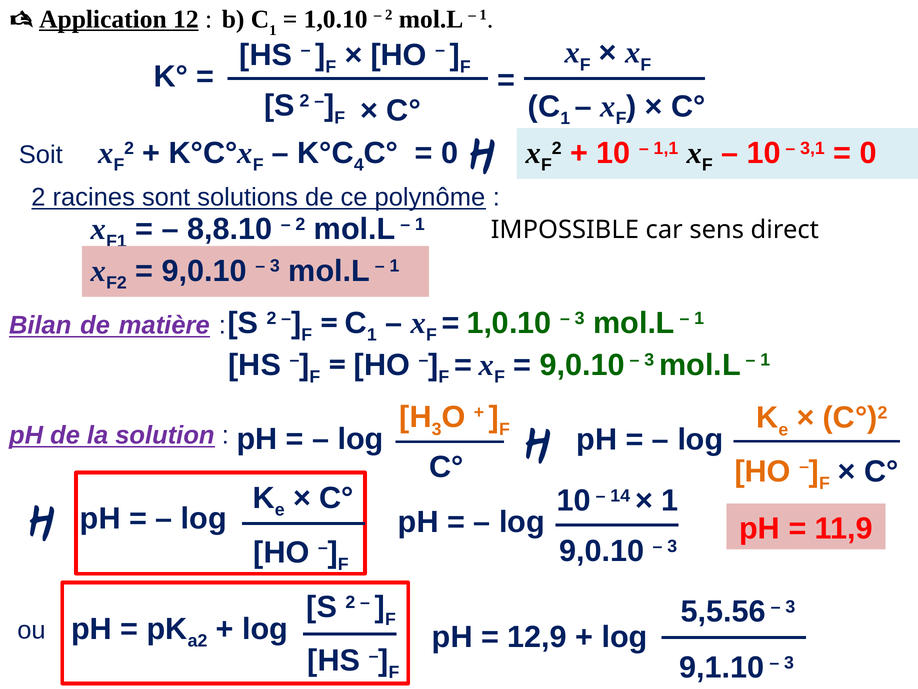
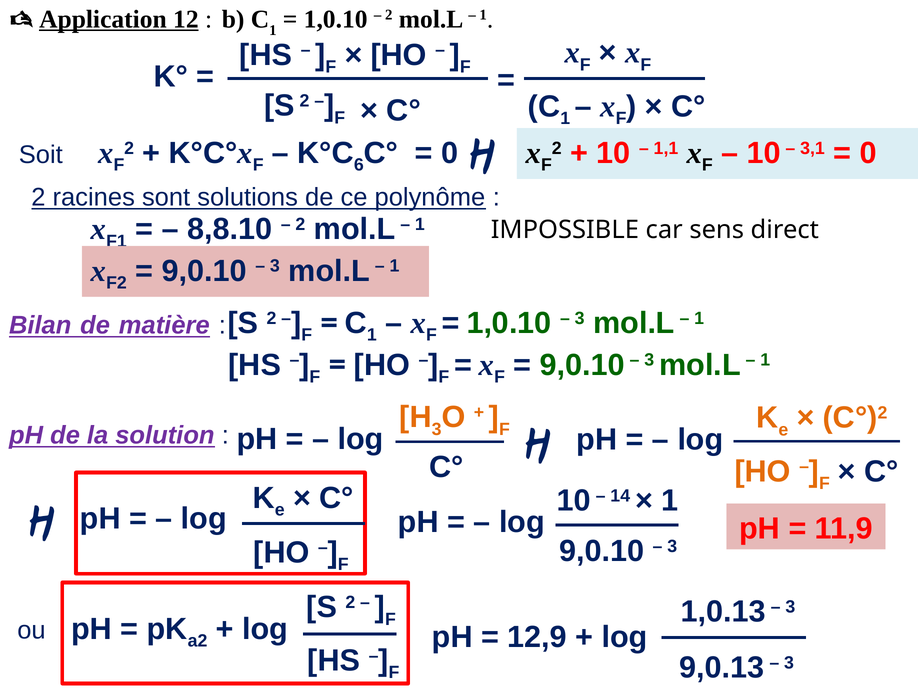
4: 4 -> 6
5,5.56: 5,5.56 -> 1,0.13
9,1.10: 9,1.10 -> 9,0.13
